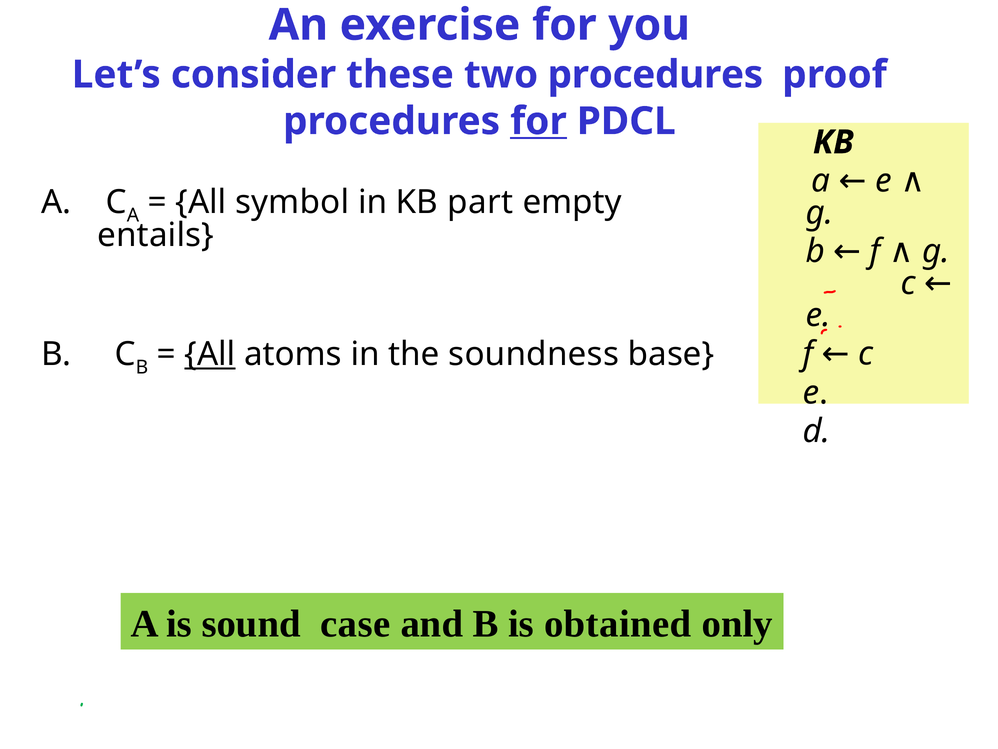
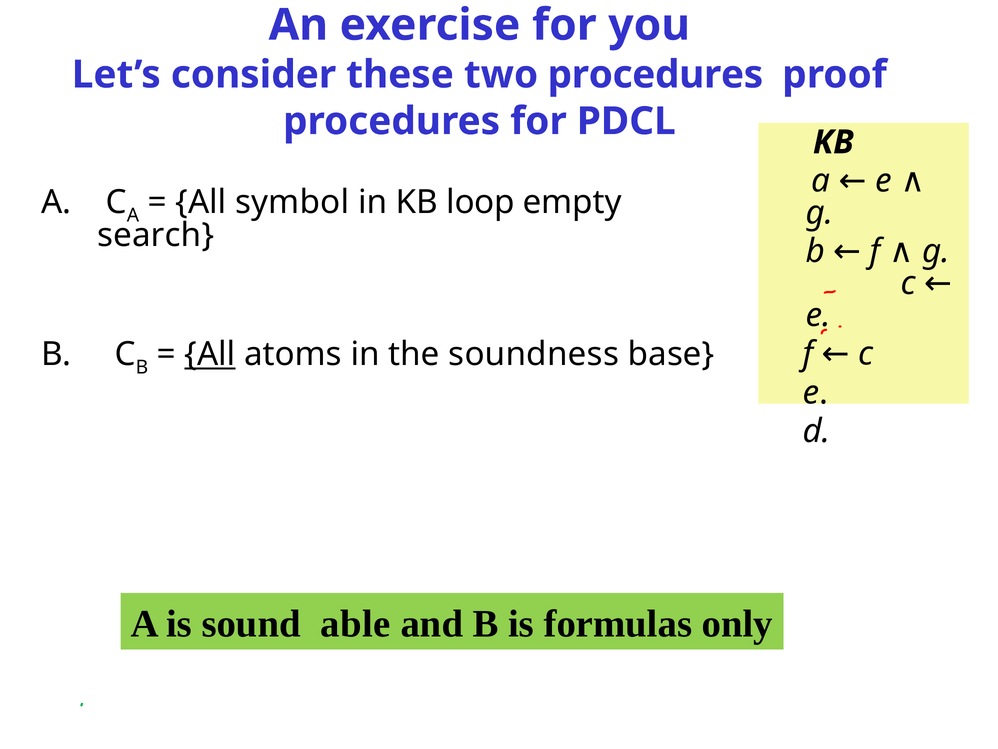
for at (538, 121) underline: present -> none
part: part -> loop
entails: entails -> search
case: case -> able
obtained: obtained -> formulas
